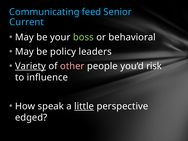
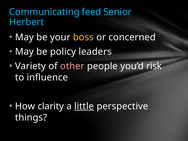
Current: Current -> Herbert
boss colour: light green -> yellow
behavioral: behavioral -> concerned
Variety underline: present -> none
speak: speak -> clarity
edged: edged -> things
